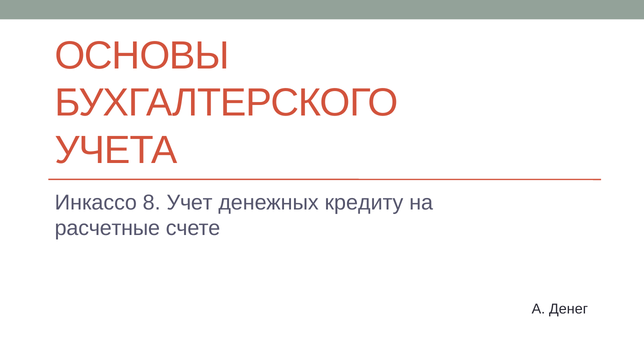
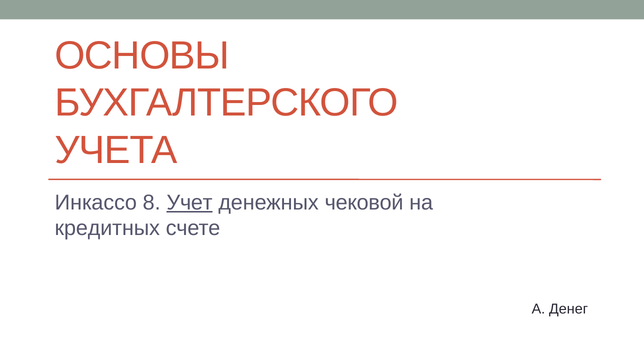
Учет underline: none -> present
кредиту: кредиту -> чековой
расчетные: расчетные -> кредитных
